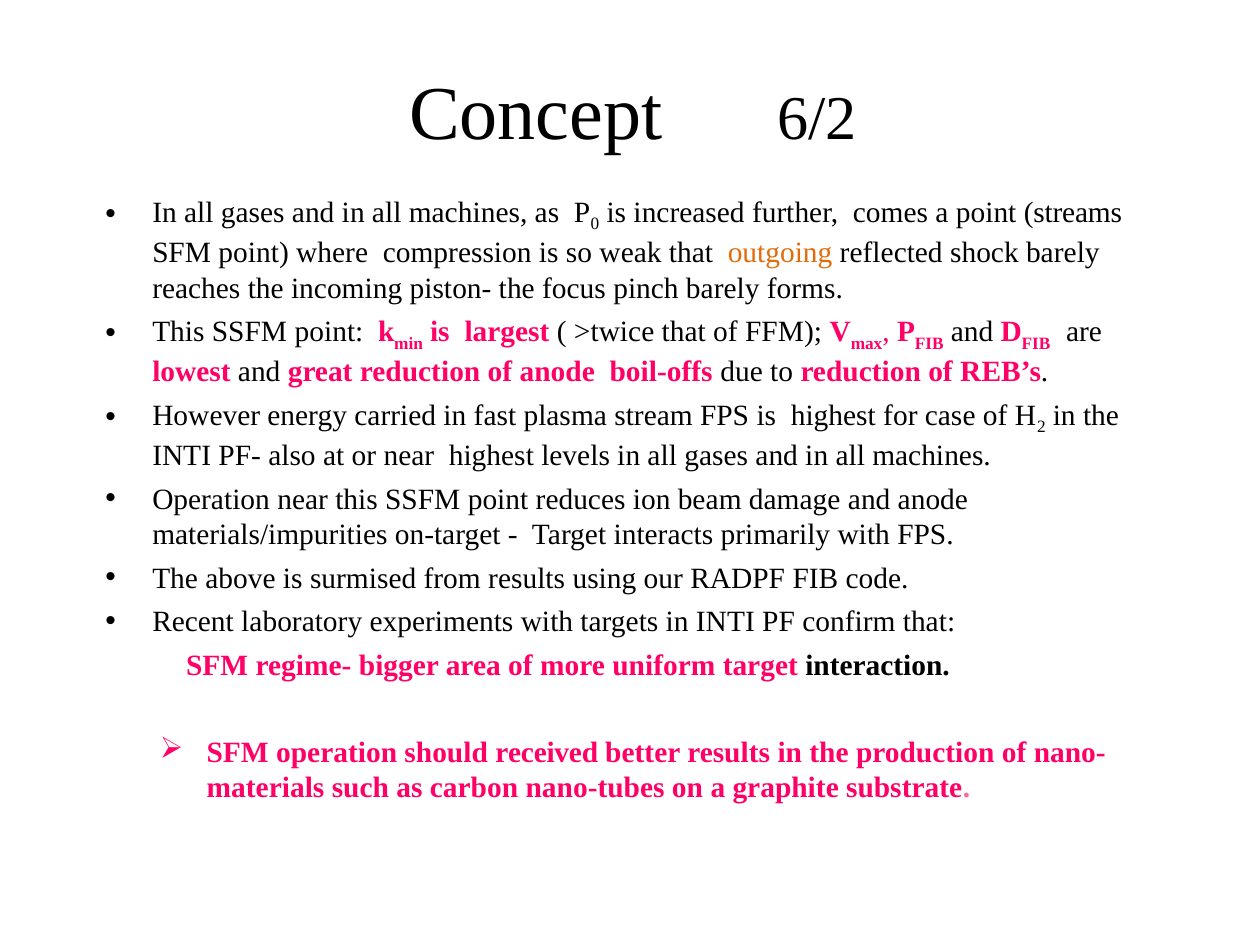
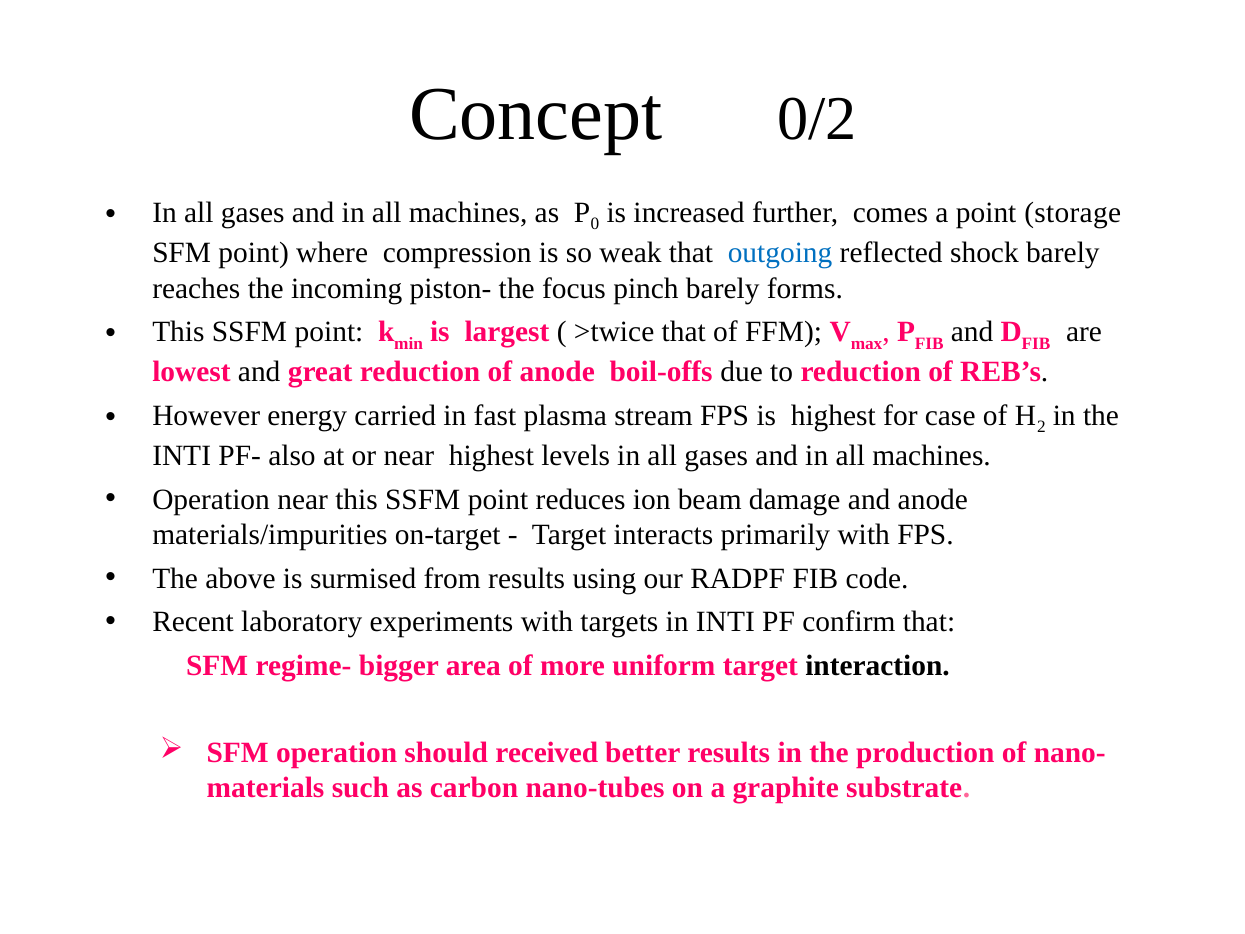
6/2: 6/2 -> 0/2
streams: streams -> storage
outgoing colour: orange -> blue
